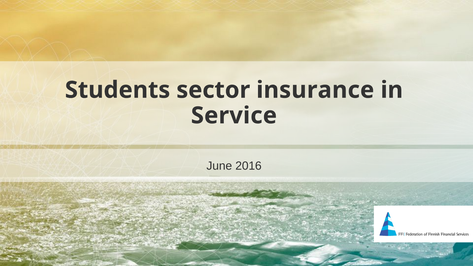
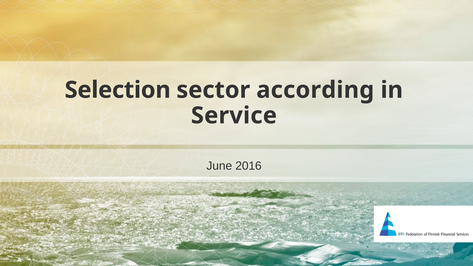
Students: Students -> Selection
insurance: insurance -> according
